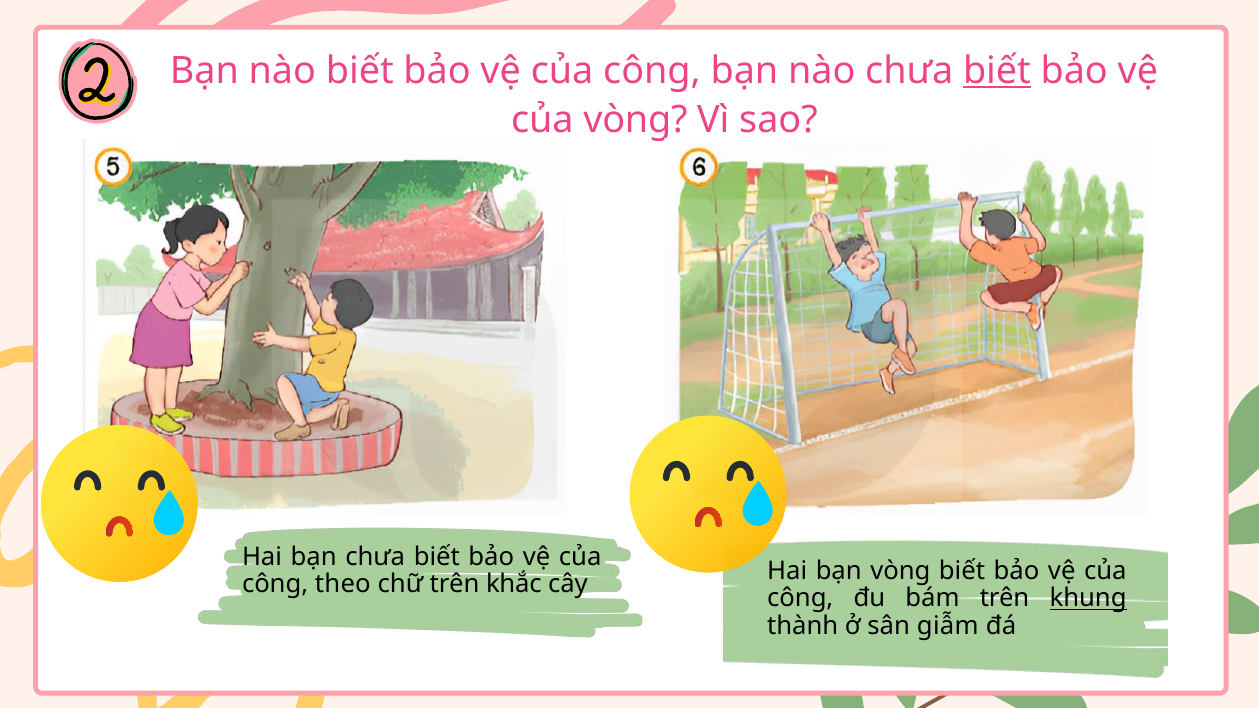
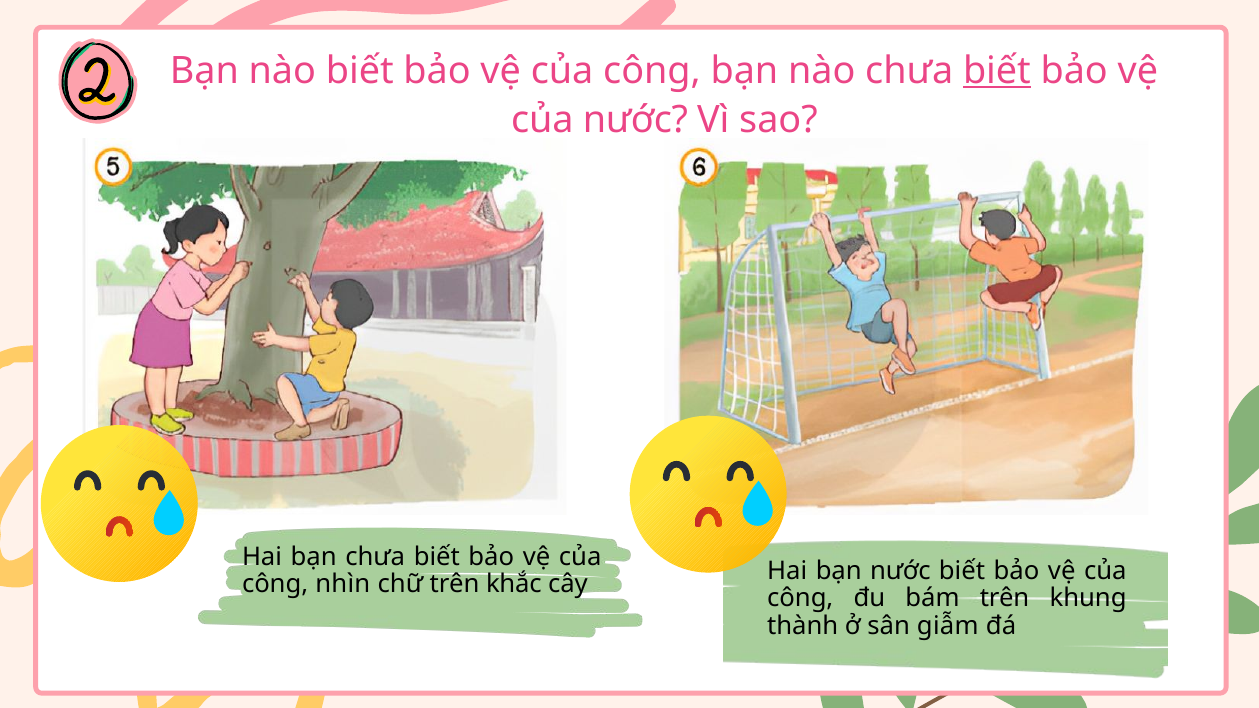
vòng at (635, 120): vòng -> nước
vòng at (900, 571): vòng -> nước
theo: theo -> nhìn
khung underline: present -> none
